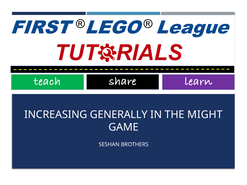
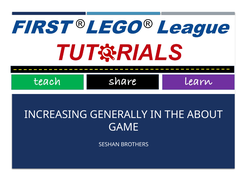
MIGHT: MIGHT -> ABOUT
